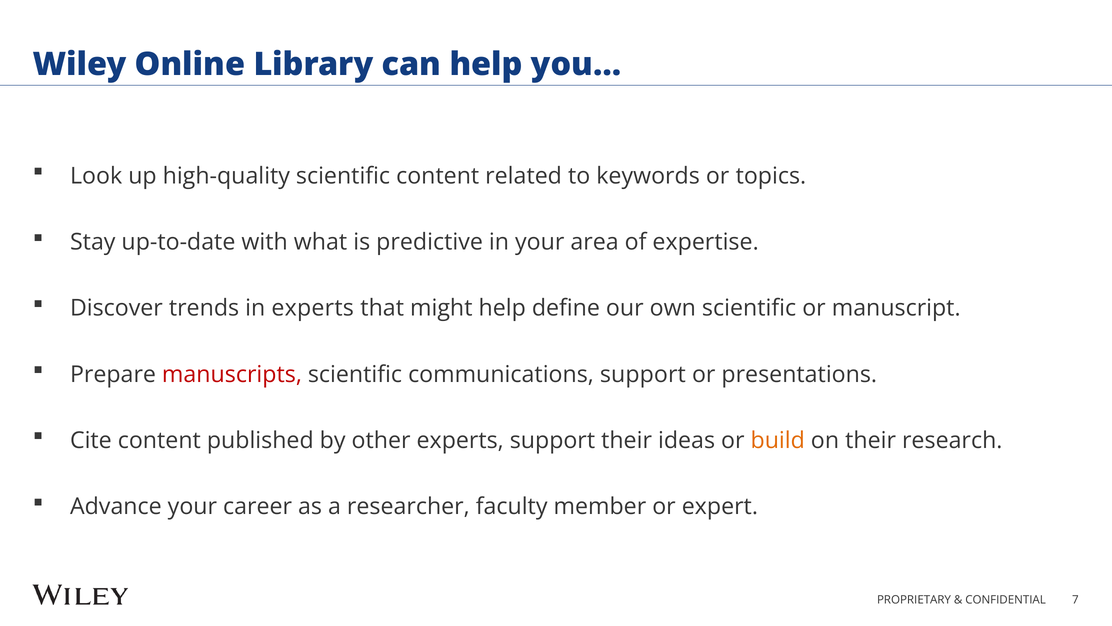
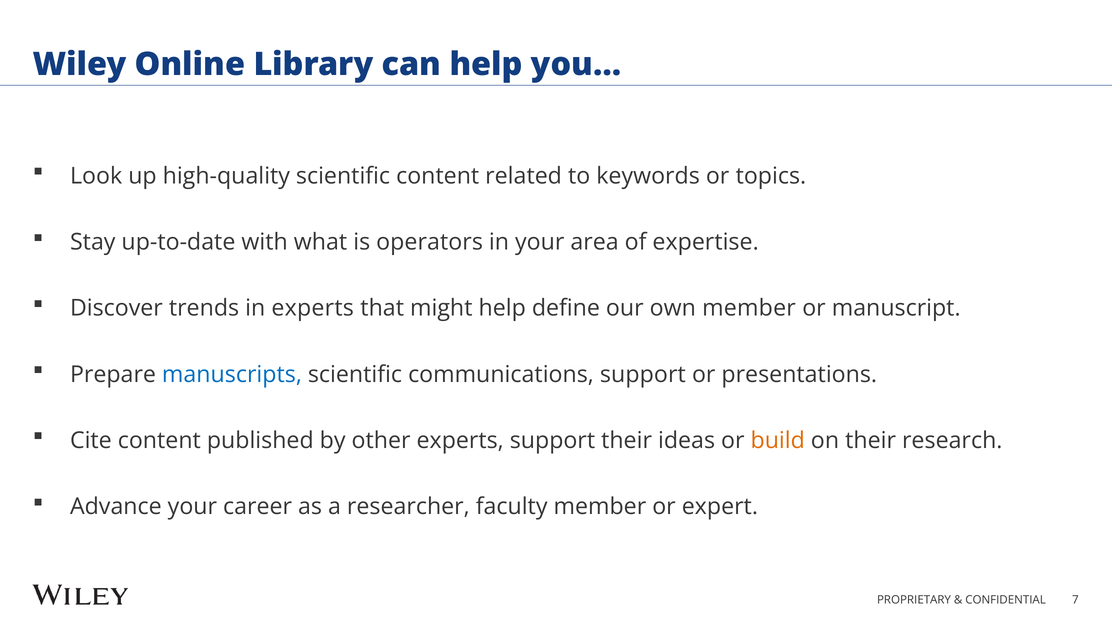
predictive: predictive -> operators
own scientific: scientific -> member
manuscripts colour: red -> blue
